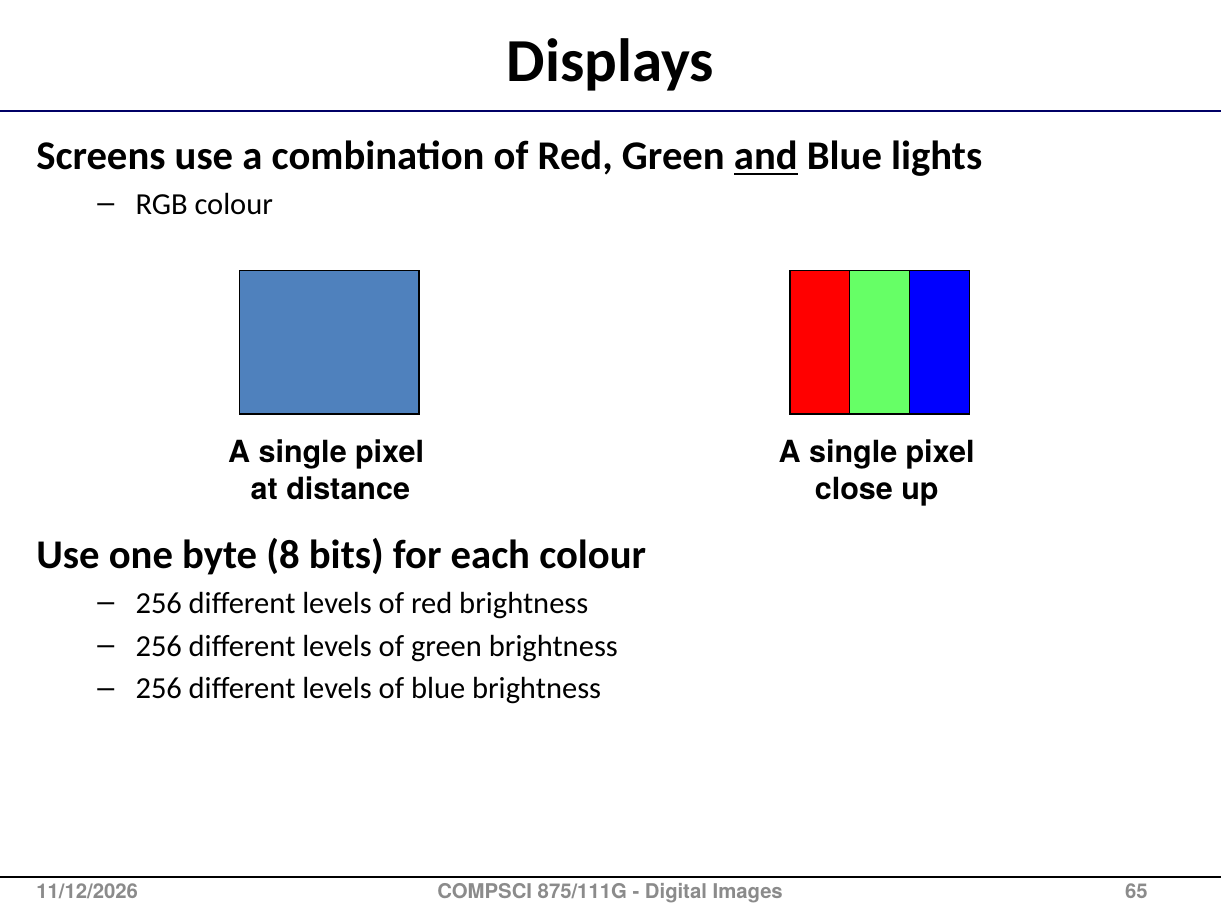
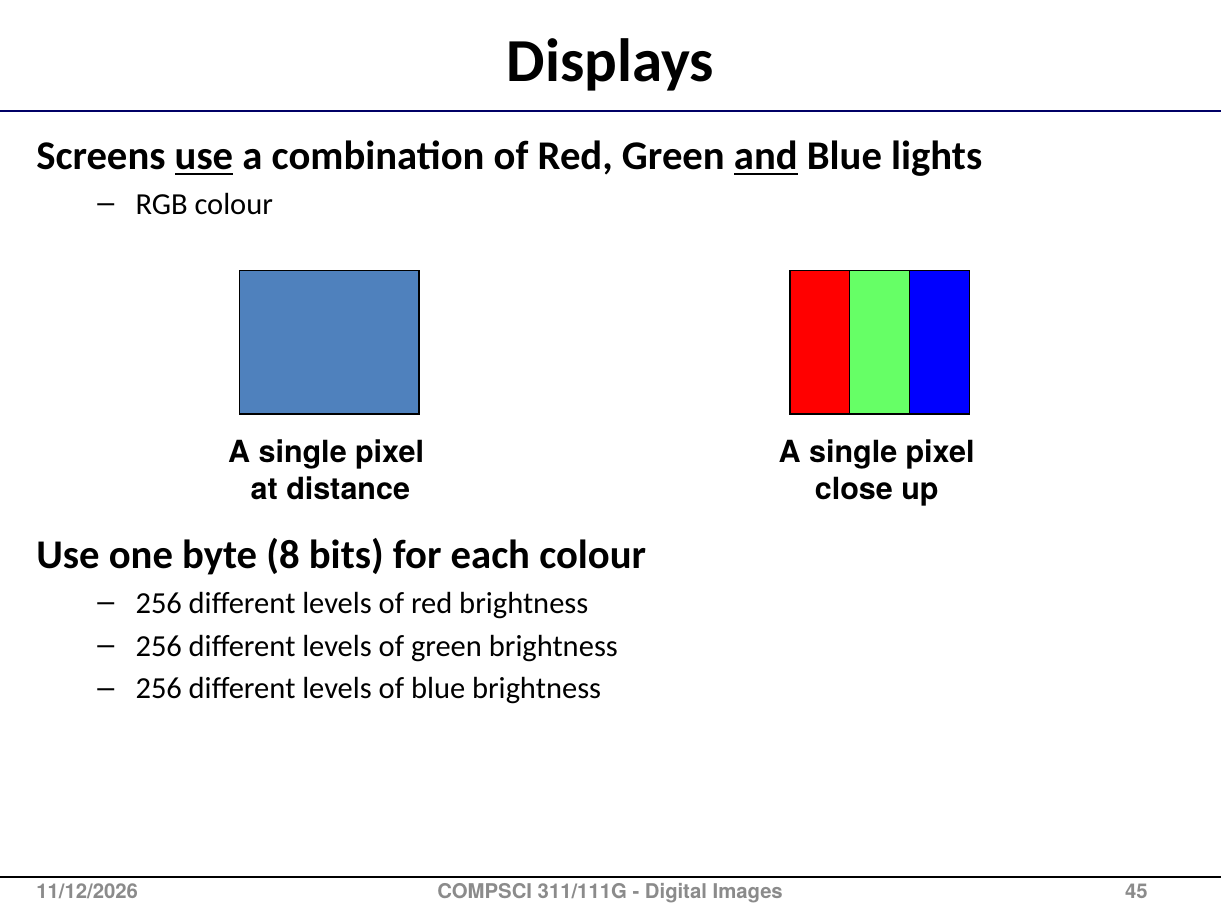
use at (204, 156) underline: none -> present
875/111G: 875/111G -> 311/111G
65: 65 -> 45
